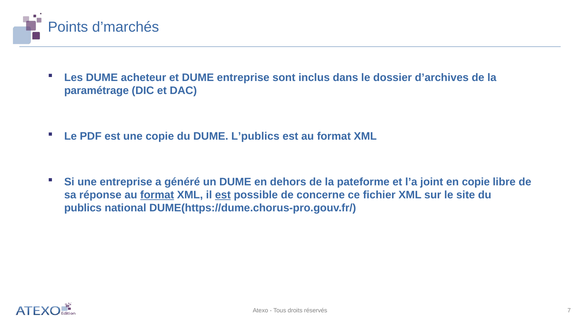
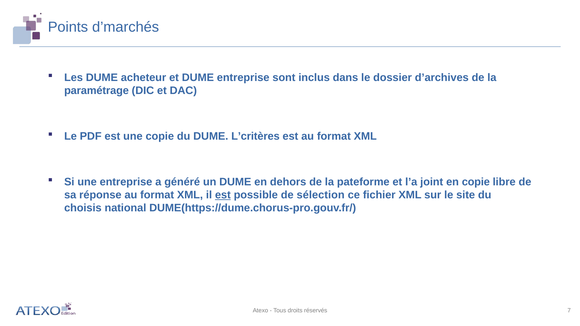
L’publics: L’publics -> L’critères
format at (157, 195) underline: present -> none
concerne: concerne -> sélection
publics: publics -> choisis
